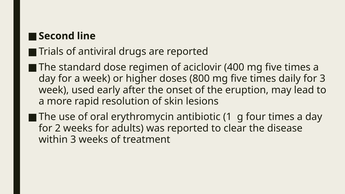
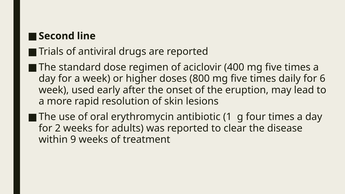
for 3: 3 -> 6
within 3: 3 -> 9
